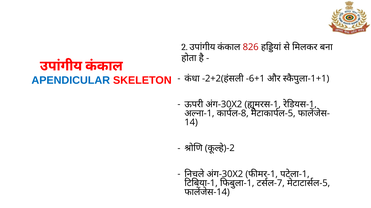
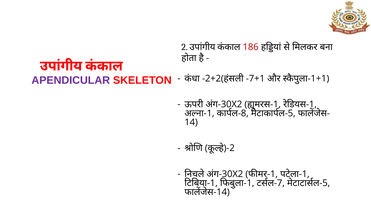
826: 826 -> 186
-6+1: -6+1 -> -7+1
APENDICULAR colour: blue -> purple
